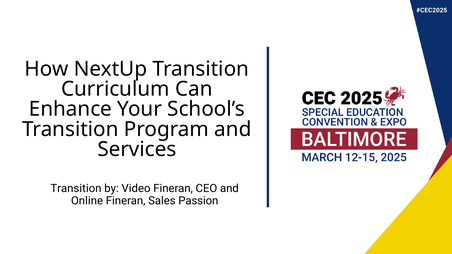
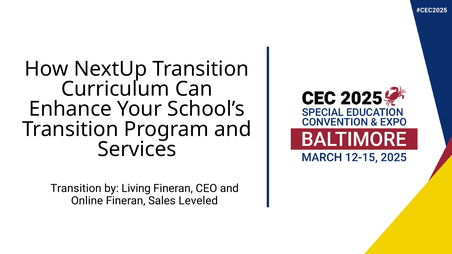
Video: Video -> Living
Passion: Passion -> Leveled
